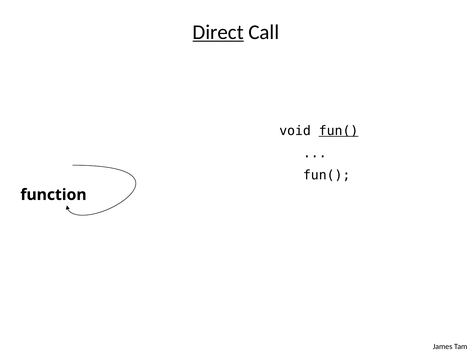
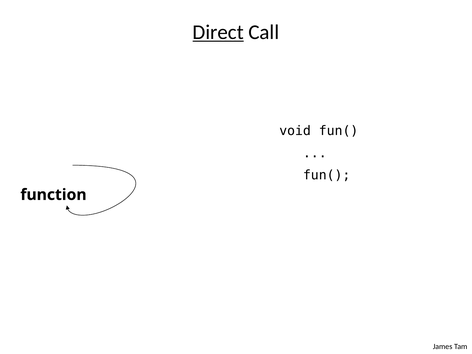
fun( at (339, 131) underline: present -> none
